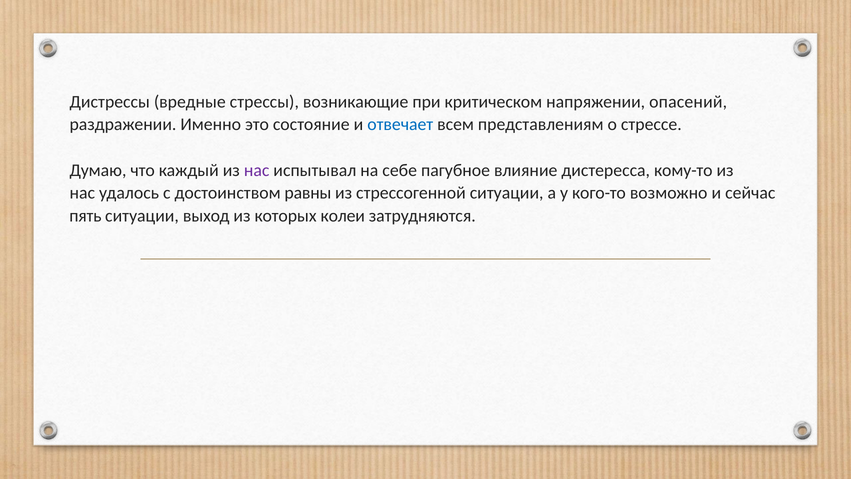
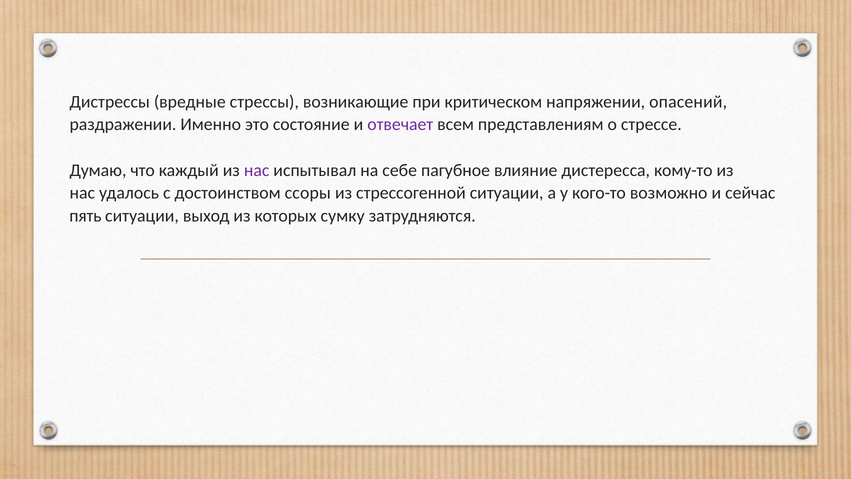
отвечает colour: blue -> purple
равны: равны -> ссоры
колеи: колеи -> сумку
